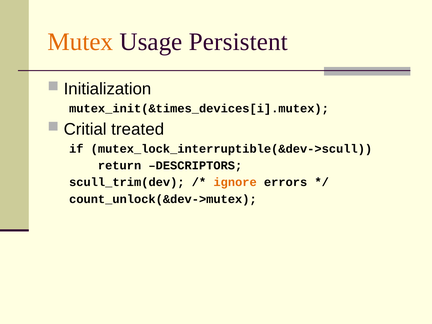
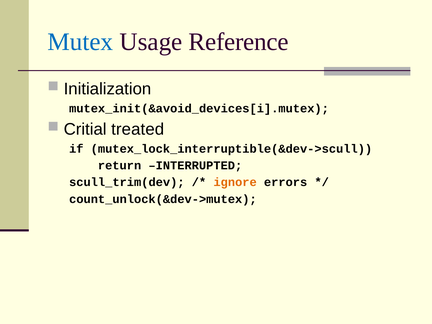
Mutex colour: orange -> blue
Persistent: Persistent -> Reference
mutex_init(&times_devices[i].mutex: mutex_init(&times_devices[i].mutex -> mutex_init(&avoid_devices[i].mutex
DESCRIPTORS: DESCRIPTORS -> INTERRUPTED
